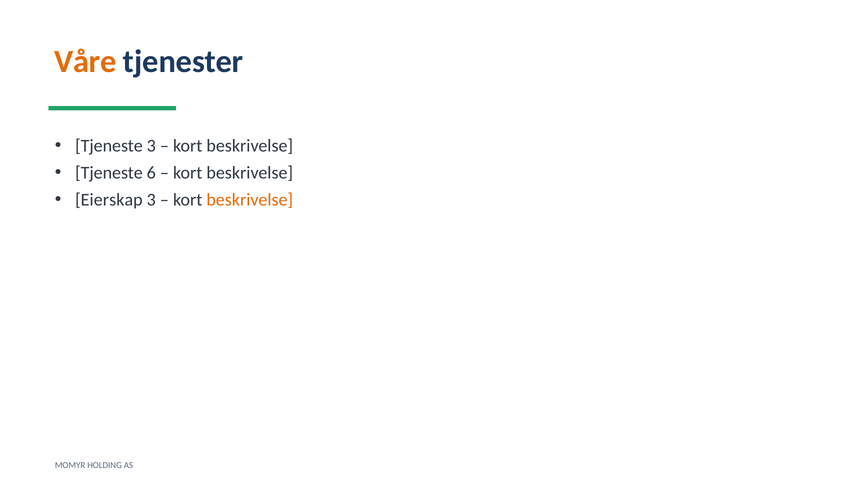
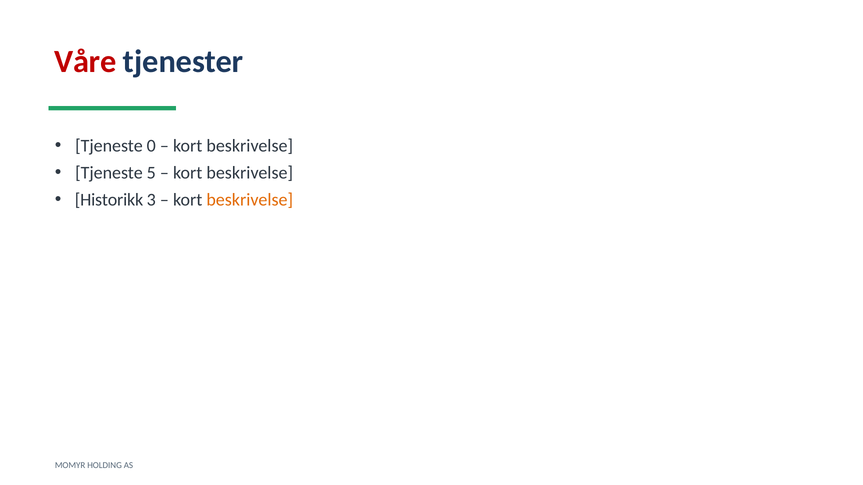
Våre colour: orange -> red
Tjeneste 3: 3 -> 0
6: 6 -> 5
Eierskap: Eierskap -> Historikk
